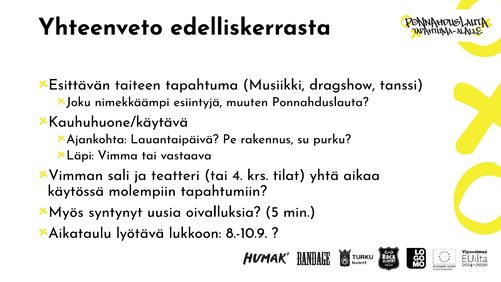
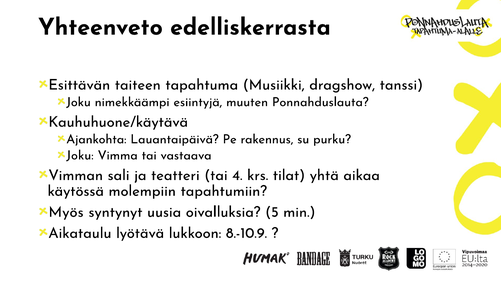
Läpi at (80, 155): Läpi -> Joku
